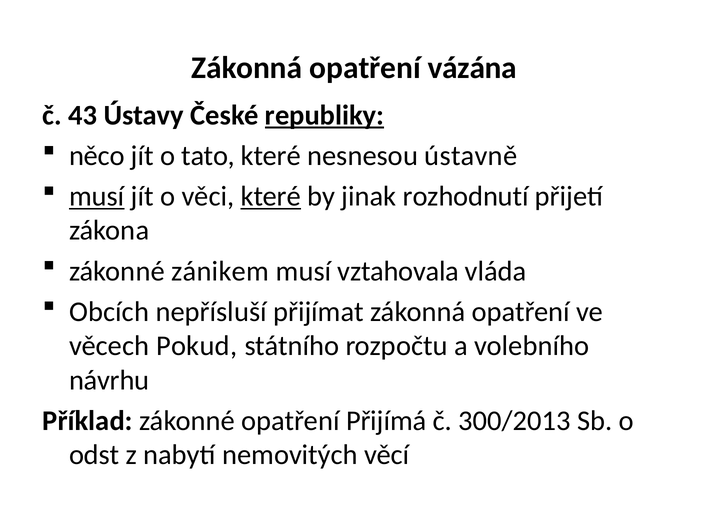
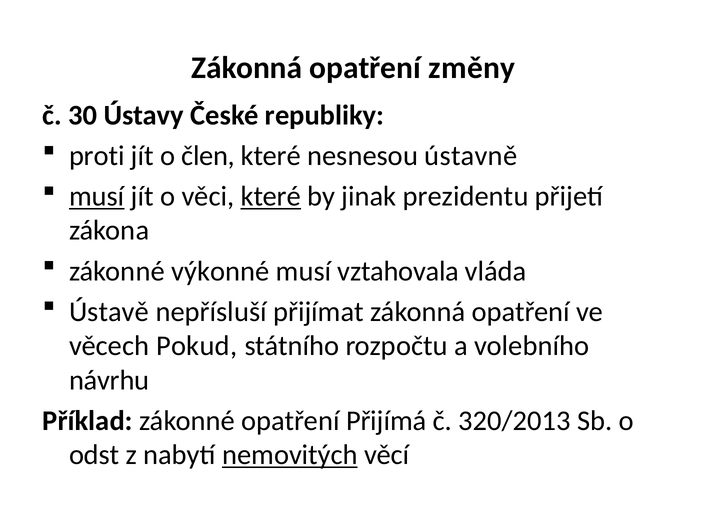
vázána: vázána -> změny
43: 43 -> 30
republiky underline: present -> none
něco: něco -> proti
tato: tato -> člen
rozhodnutí: rozhodnutí -> prezidentu
zánikem: zánikem -> výkonné
Obcích: Obcích -> Ústavě
300/2013: 300/2013 -> 320/2013
nemovitých underline: none -> present
